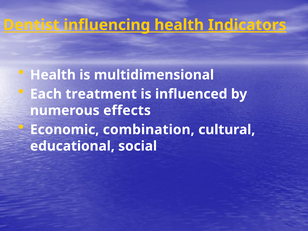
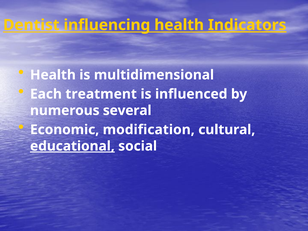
effects: effects -> several
combination: combination -> modification
educational underline: none -> present
